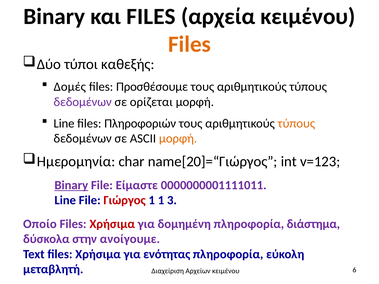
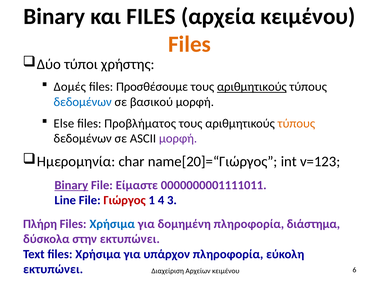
καθεξής: καθεξής -> χρήστης
αριθμητικούς at (252, 87) underline: none -> present
δεδομένων at (83, 102) colour: purple -> blue
ορίζεται: ορίζεται -> βασικού
Line at (64, 124): Line -> Else
Πληροφοριών: Πληροφοριών -> Προβλήματος
μορφή at (178, 139) colour: orange -> purple
1 1: 1 -> 4
Οποίο: Οποίο -> Πλήρη
Χρήσιμα at (112, 224) colour: red -> blue
στην ανοίγουμε: ανοίγουμε -> εκτυπώνει
ενότητας: ενότητας -> υπάρχον
μεταβλητή at (53, 270): μεταβλητή -> εκτυπώνει
